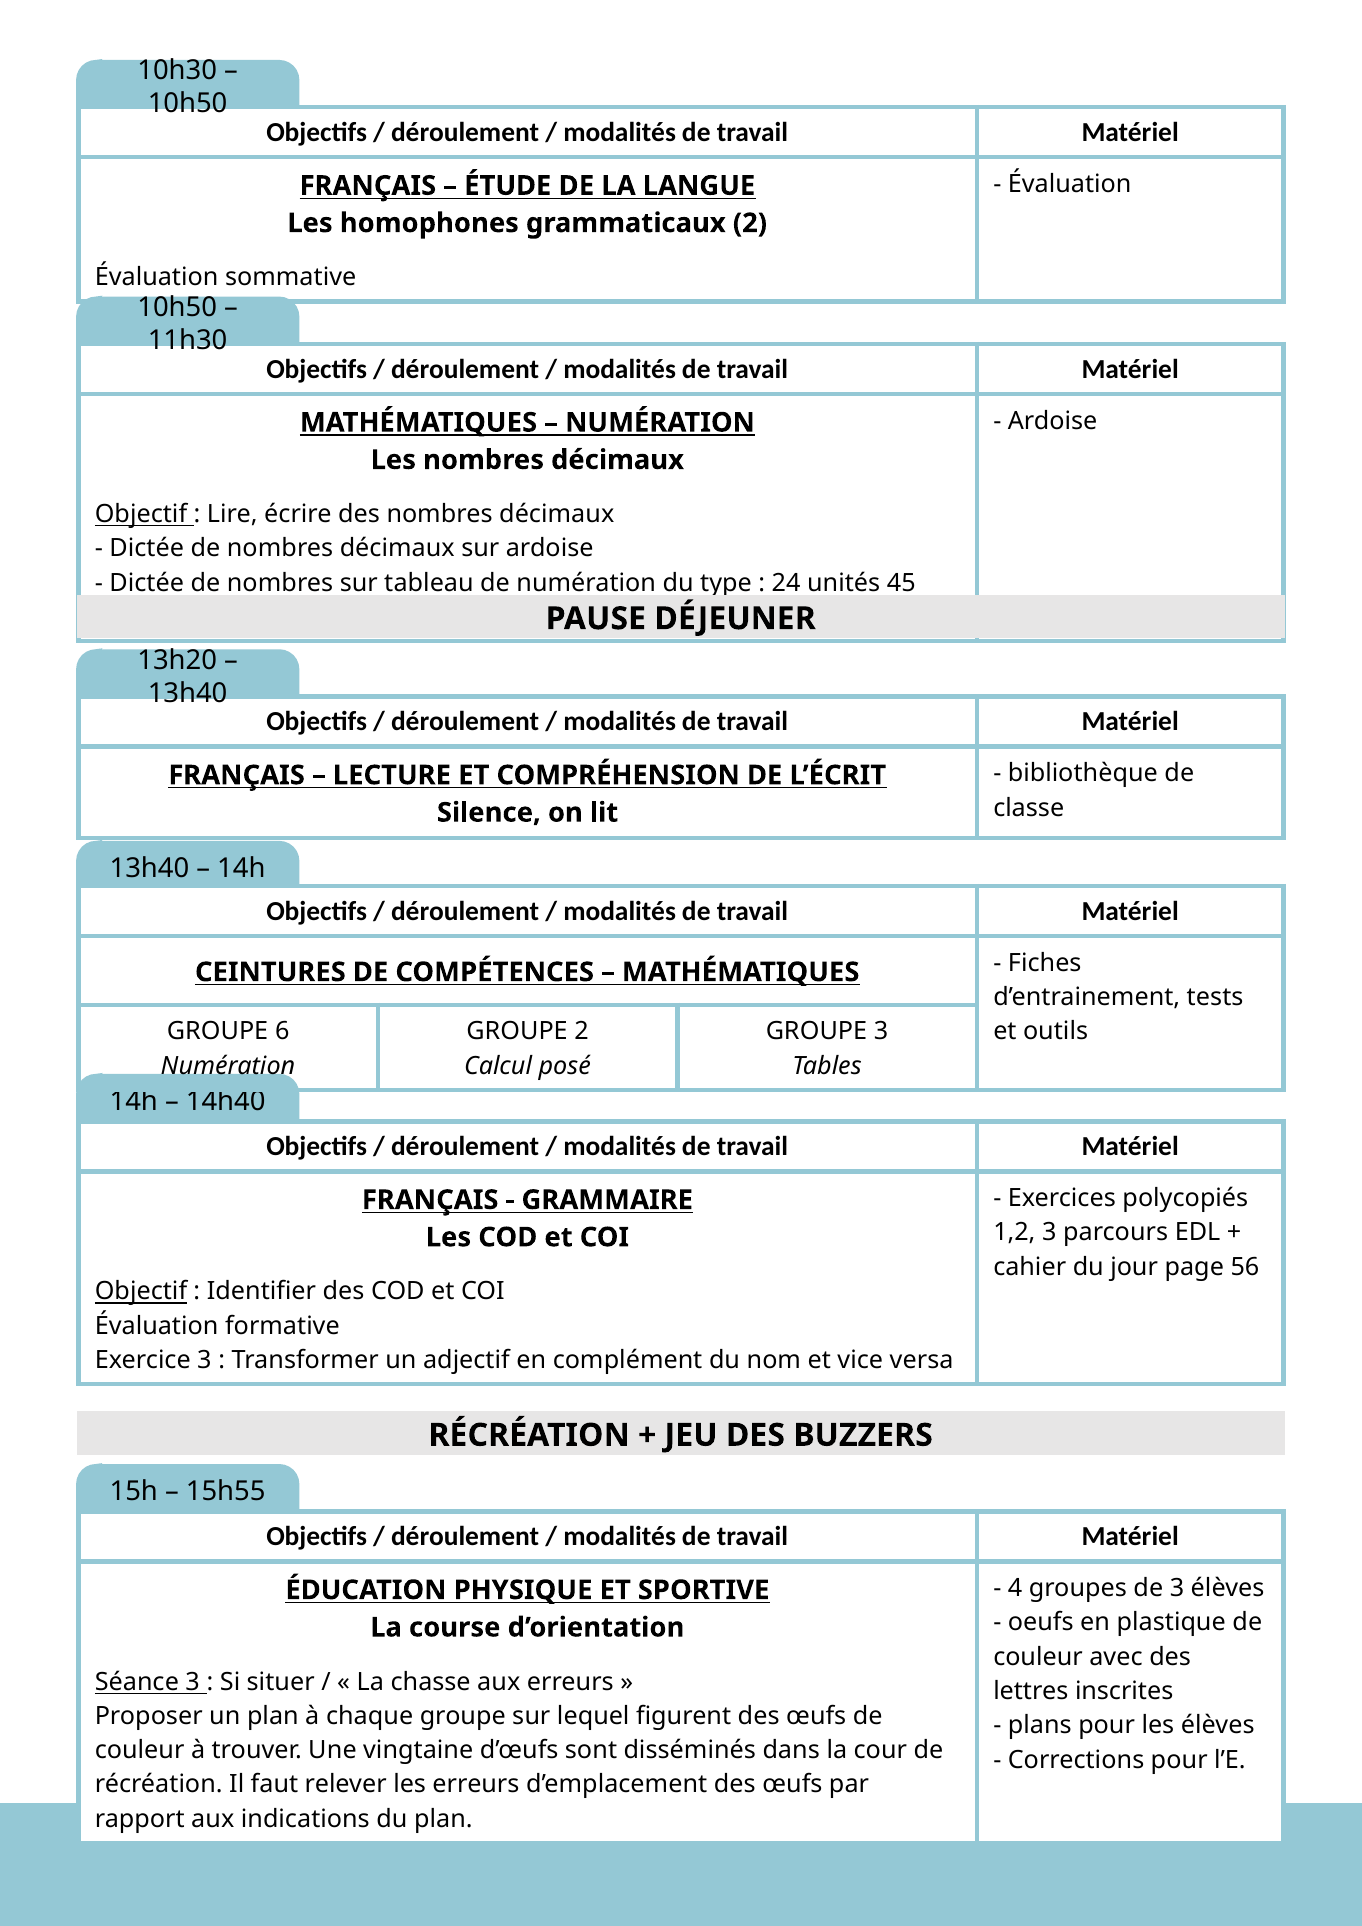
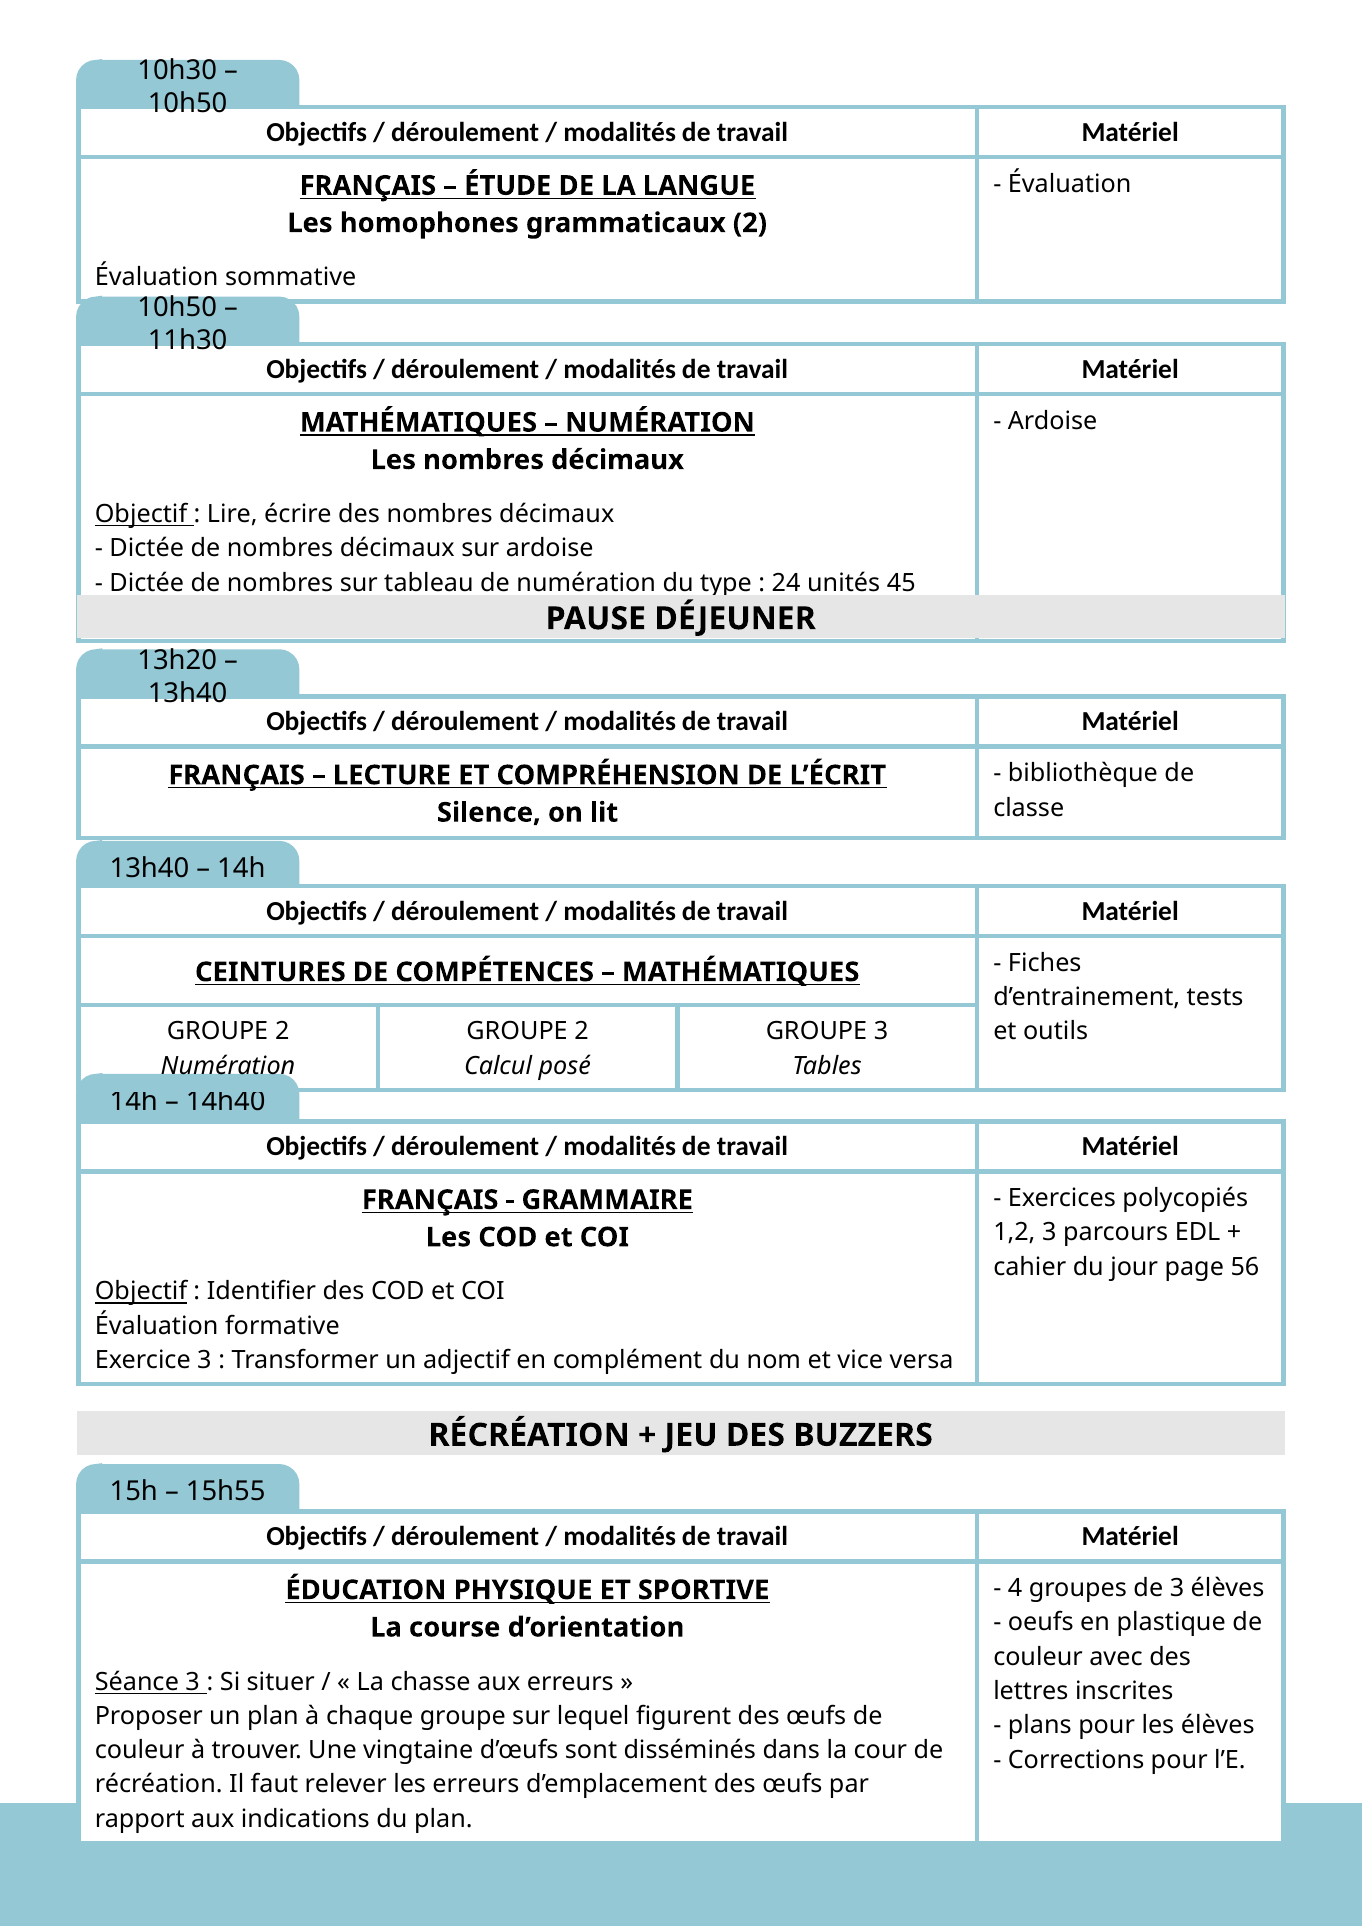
6 at (282, 1032): 6 -> 2
